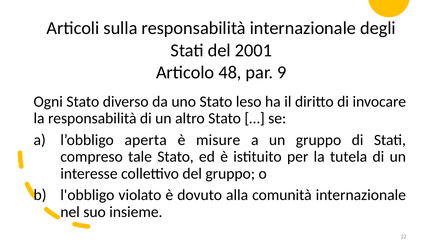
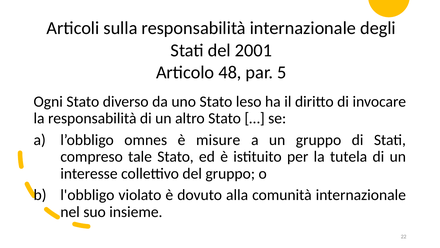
9: 9 -> 5
aperta: aperta -> omnes
